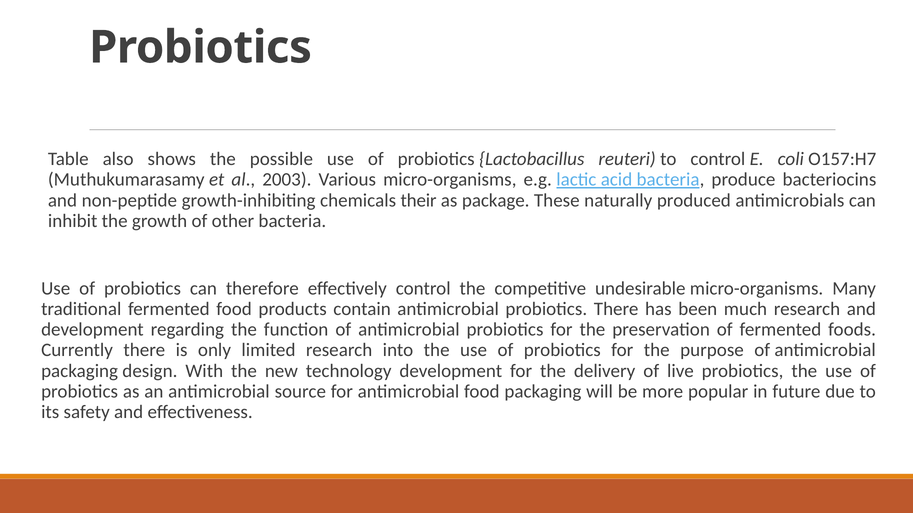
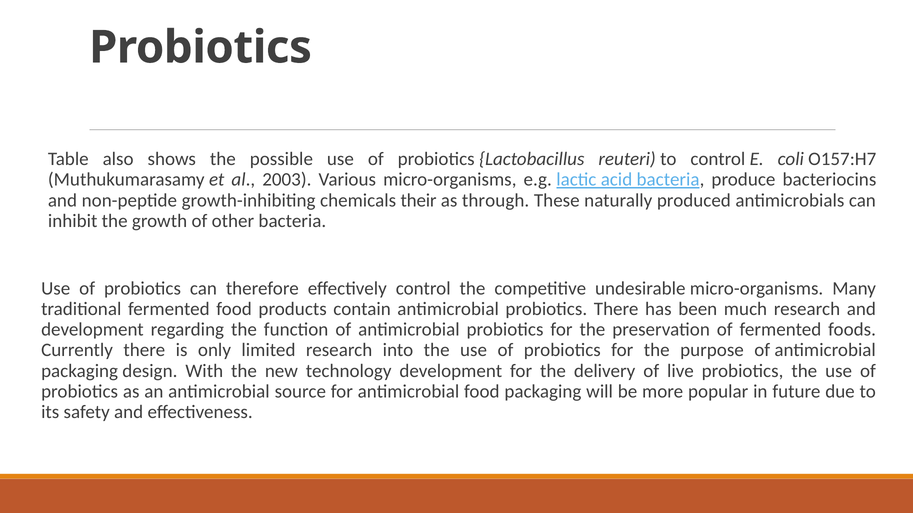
package: package -> through
